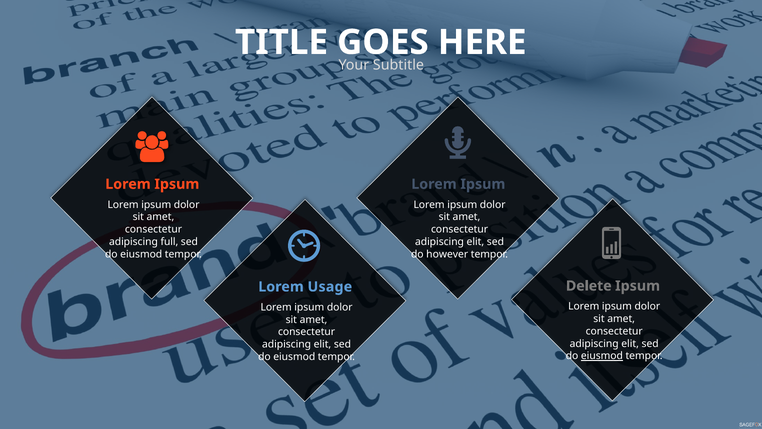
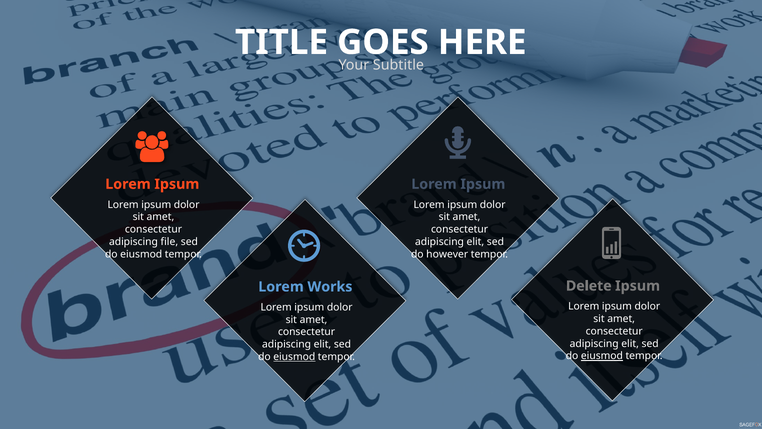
full: full -> file
Usage: Usage -> Works
eiusmod at (294, 357) underline: none -> present
